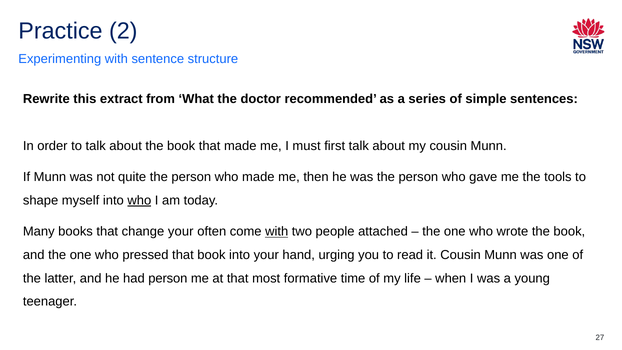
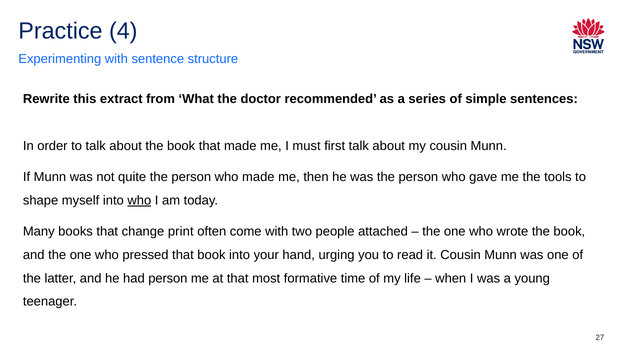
2: 2 -> 4
change your: your -> print
with at (277, 232) underline: present -> none
